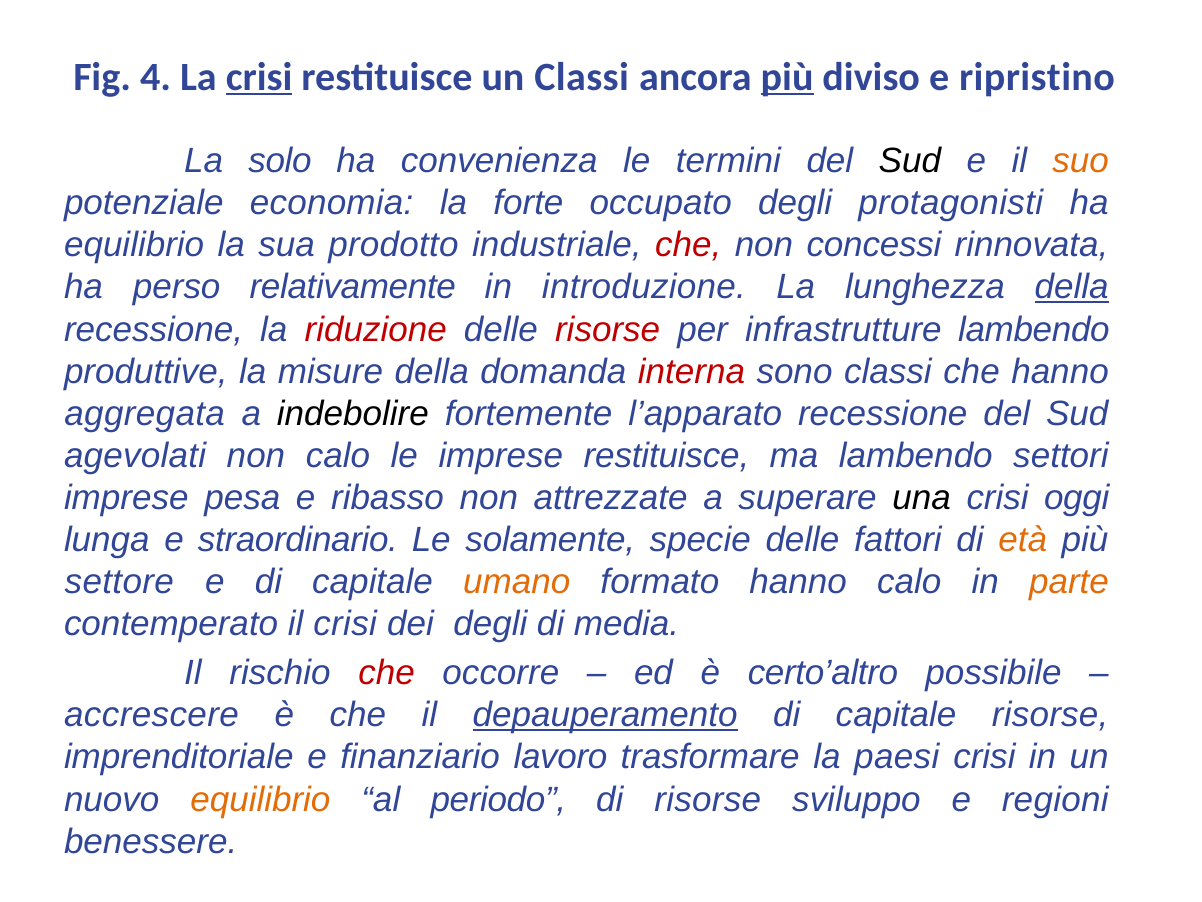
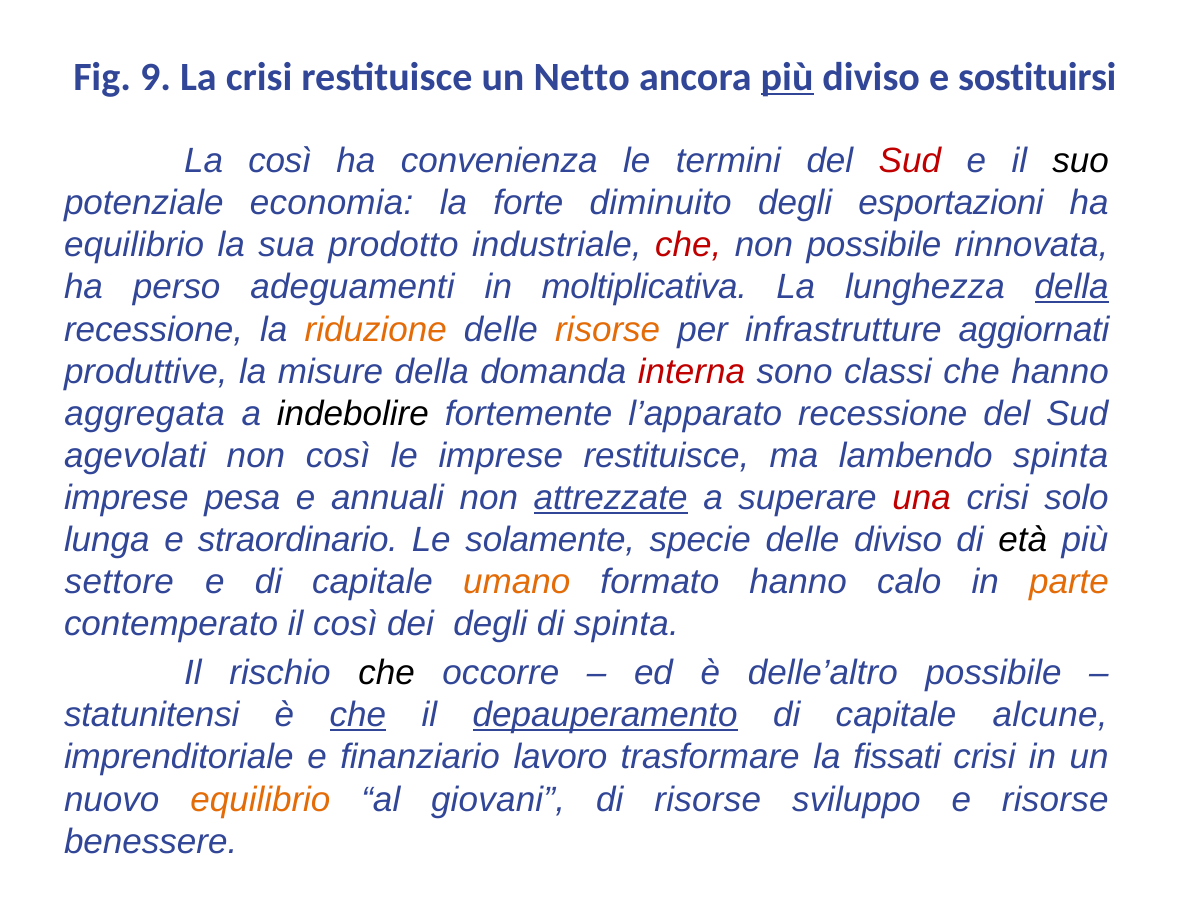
4: 4 -> 9
crisi at (259, 77) underline: present -> none
un Classi: Classi -> Netto
ripristino: ripristino -> sostituirsi
La solo: solo -> così
Sud at (910, 161) colour: black -> red
suo colour: orange -> black
occupato: occupato -> diminuito
protagonisti: protagonisti -> esportazioni
non concessi: concessi -> possibile
relativamente: relativamente -> adeguamenti
introduzione: introduzione -> moltiplicativa
riduzione colour: red -> orange
risorse at (608, 329) colour: red -> orange
infrastrutture lambendo: lambendo -> aggiornati
non calo: calo -> così
lambendo settori: settori -> spinta
ribasso: ribasso -> annuali
attrezzate underline: none -> present
una colour: black -> red
oggi: oggi -> solo
delle fattori: fattori -> diviso
età colour: orange -> black
il crisi: crisi -> così
di media: media -> spinta
che at (387, 673) colour: red -> black
certo’altro: certo’altro -> delle’altro
accrescere: accrescere -> statunitensi
che at (358, 715) underline: none -> present
capitale risorse: risorse -> alcune
paesi: paesi -> fissati
periodo: periodo -> giovani
e regioni: regioni -> risorse
